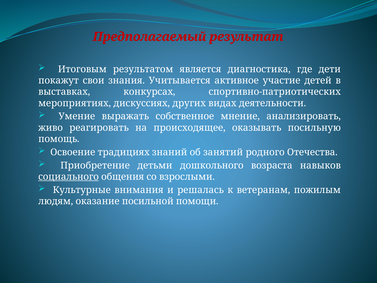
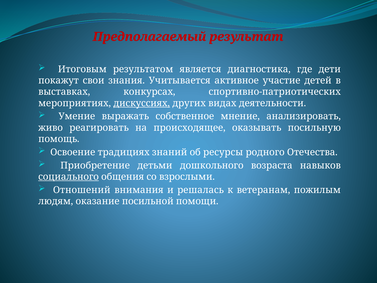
дискуссиях underline: none -> present
занятий: занятий -> ресурсы
Культурные: Культурные -> Отношений
